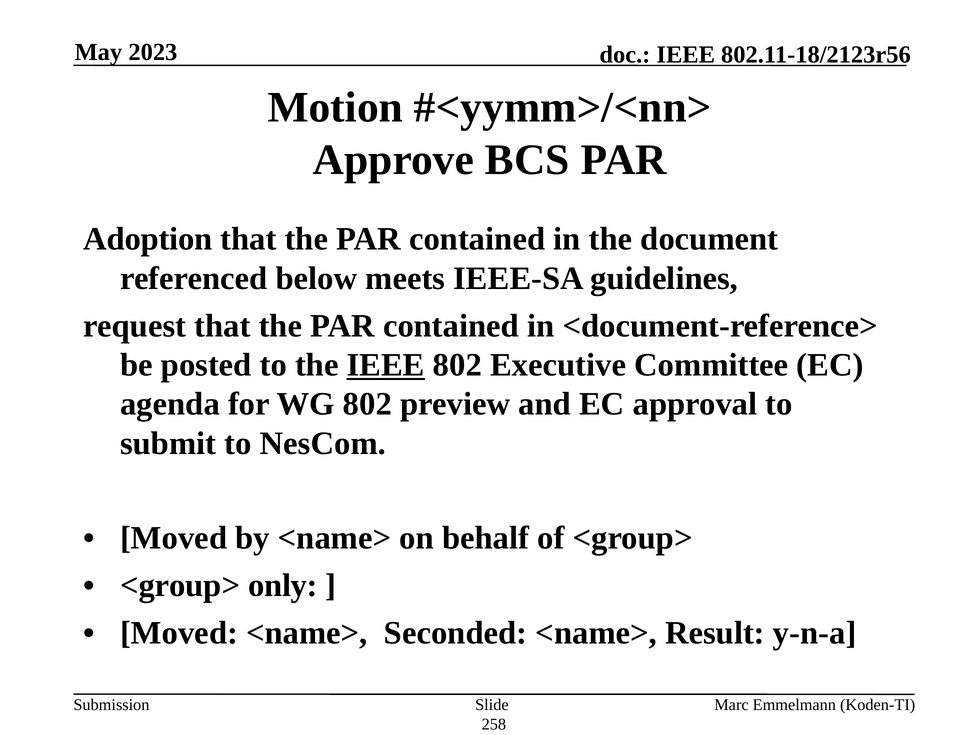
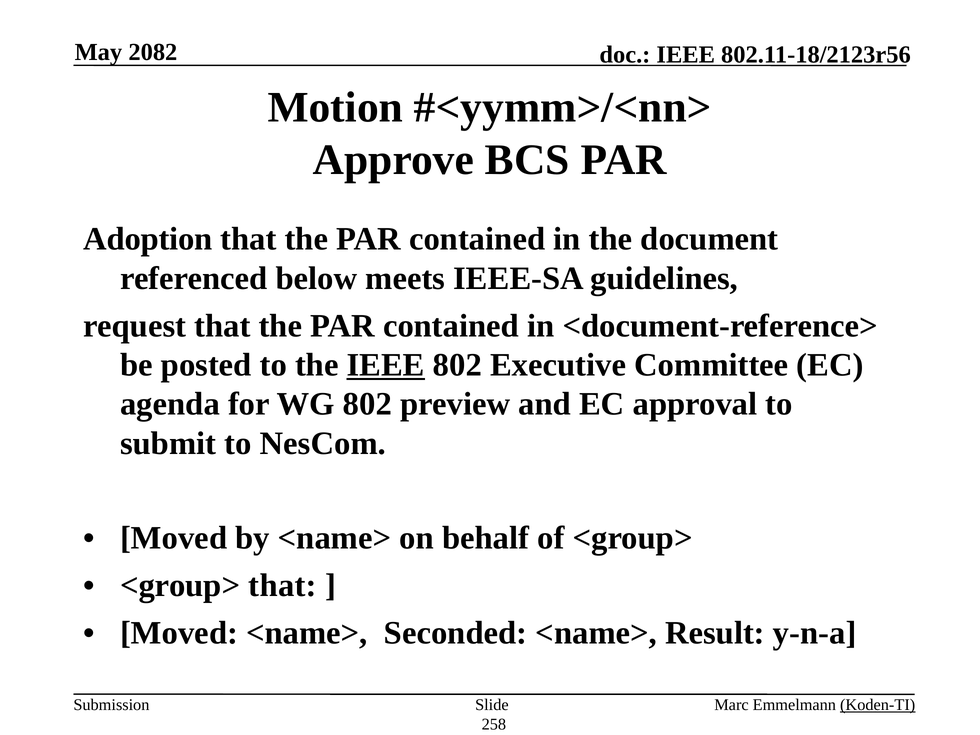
2023: 2023 -> 2082
<group> only: only -> that
Koden-TI underline: none -> present
